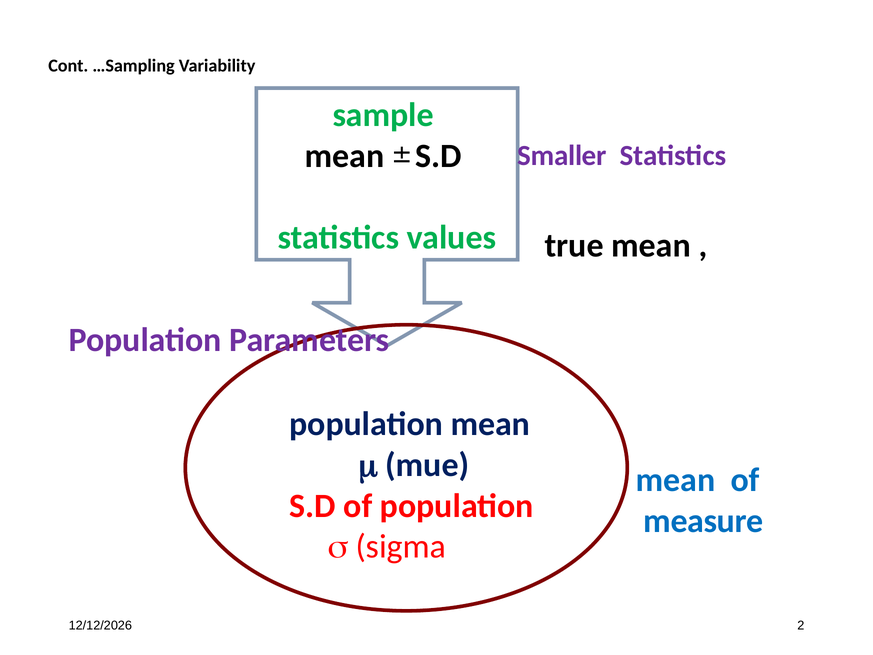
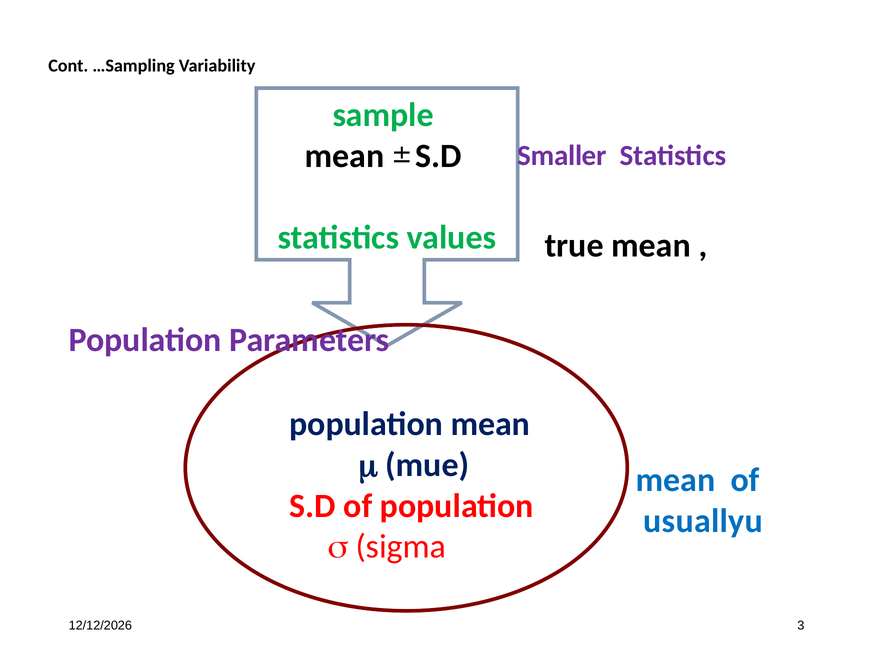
measure: measure -> usuallyu
2: 2 -> 3
